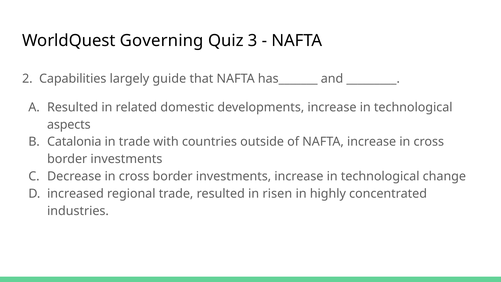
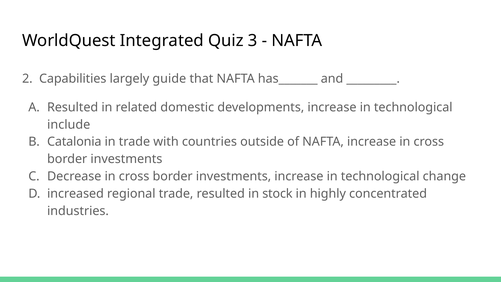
Governing: Governing -> Integrated
aspects: aspects -> include
risen: risen -> stock
